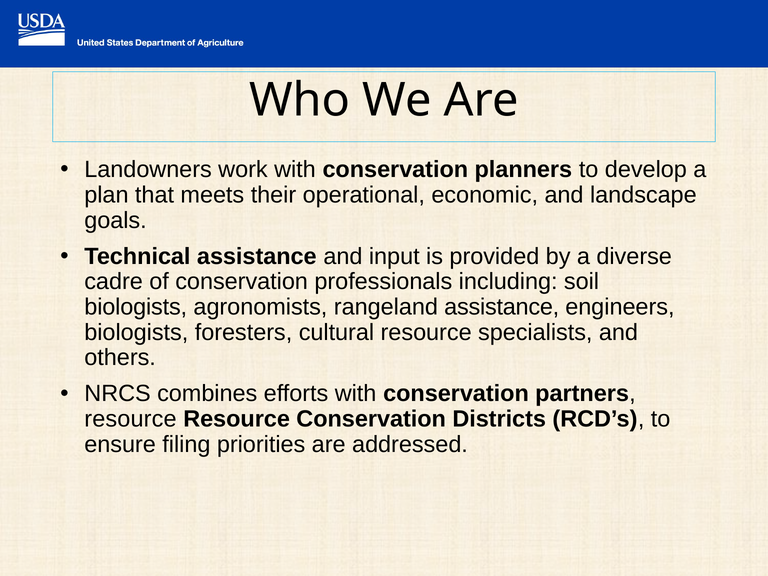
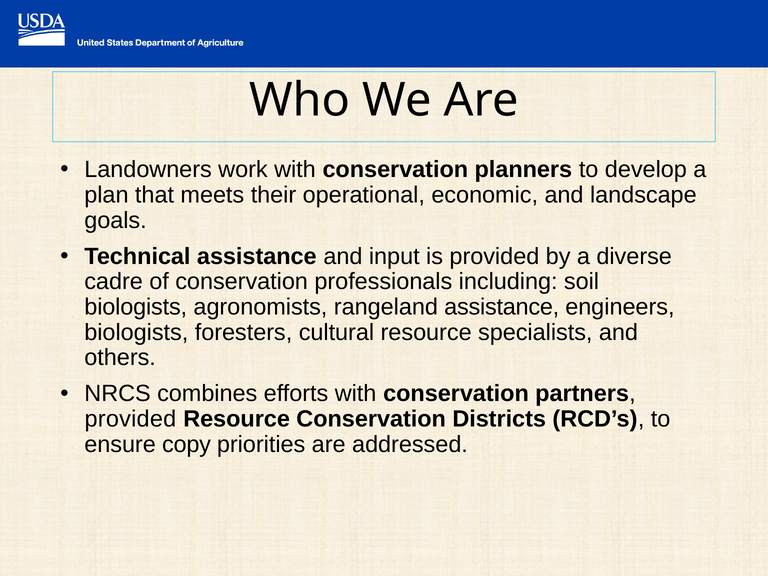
resource at (130, 419): resource -> provided
filing: filing -> copy
